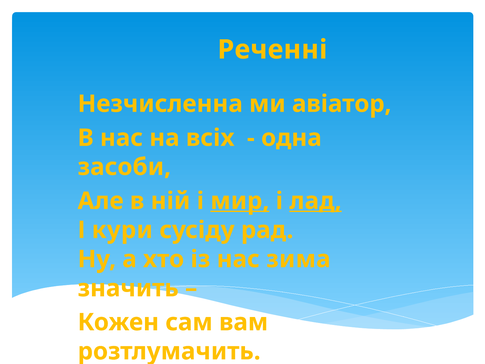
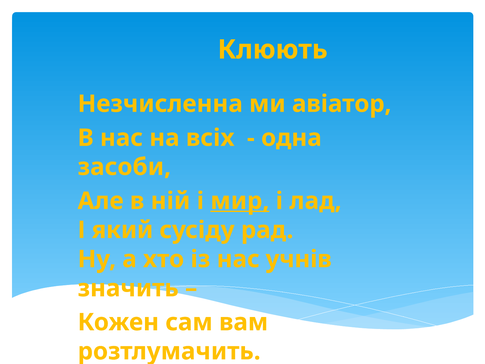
Реченні: Реченні -> Клюють
лад underline: present -> none
кури: кури -> який
зима: зима -> учнів
